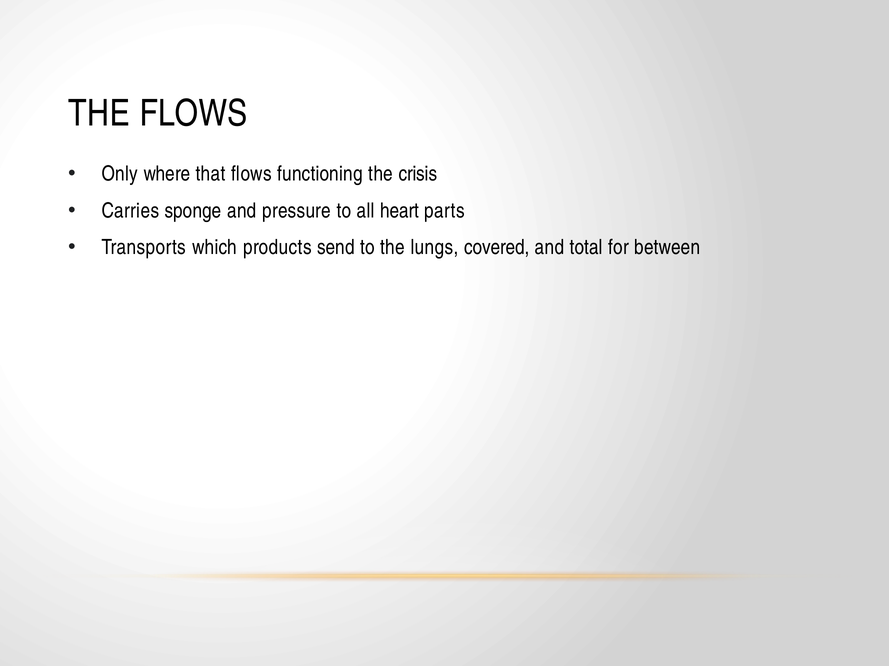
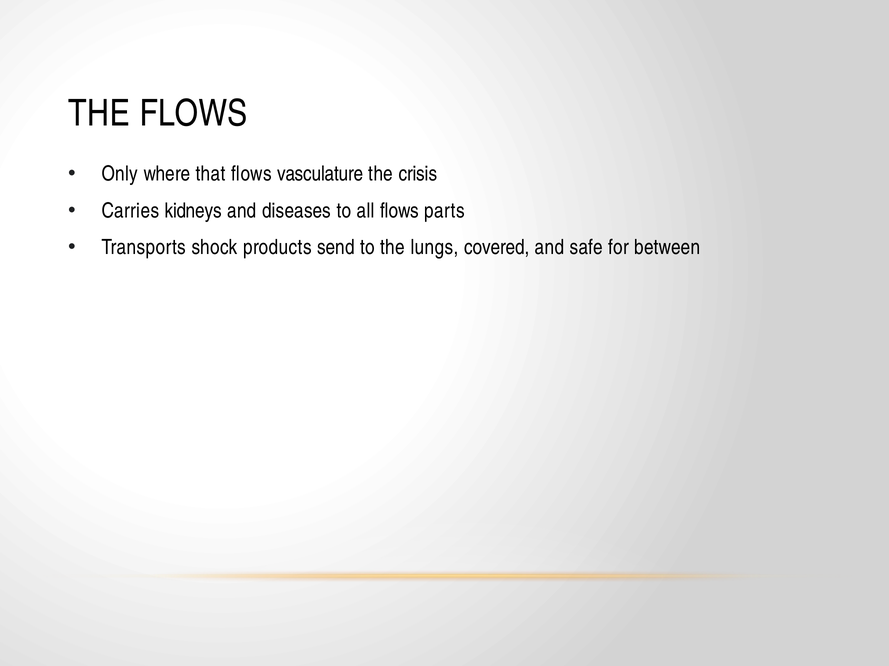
functioning: functioning -> vasculature
sponge: sponge -> kidneys
pressure: pressure -> diseases
all heart: heart -> flows
which: which -> shock
total: total -> safe
